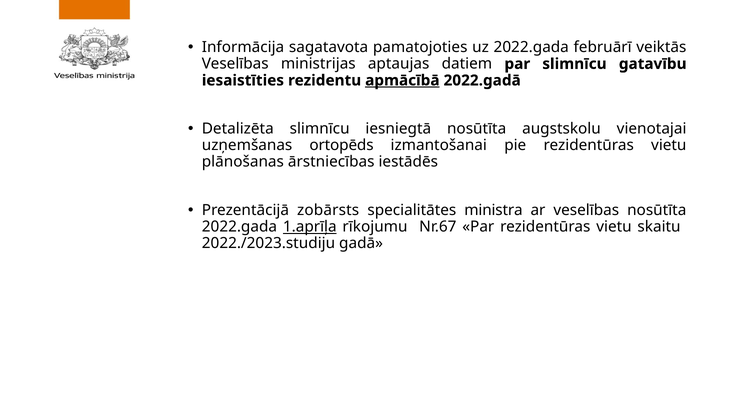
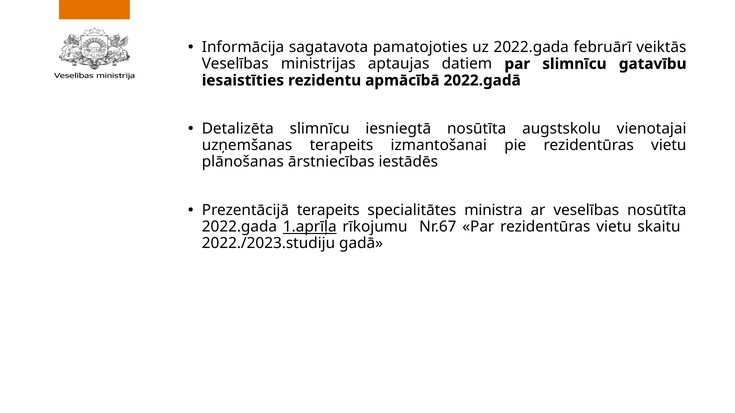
apmācībā underline: present -> none
uzņemšanas ortopēds: ortopēds -> terapeits
Prezentācijā zobārsts: zobārsts -> terapeits
